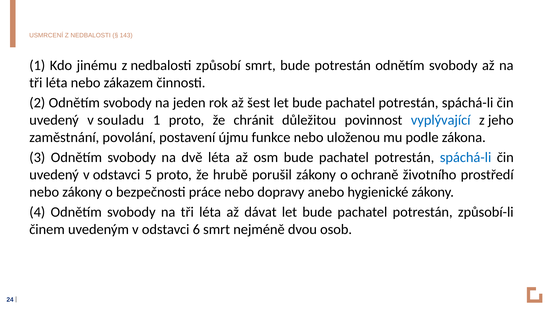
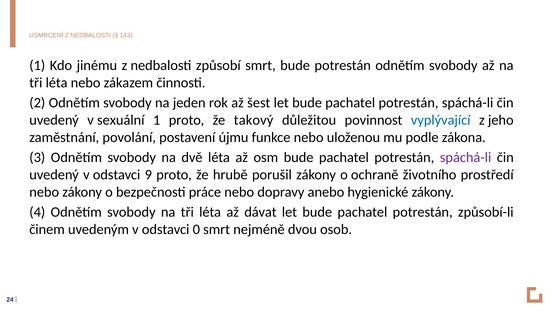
souladu: souladu -> sexuální
chránit: chránit -> takový
spáchá-li at (466, 157) colour: blue -> purple
5: 5 -> 9
6: 6 -> 0
